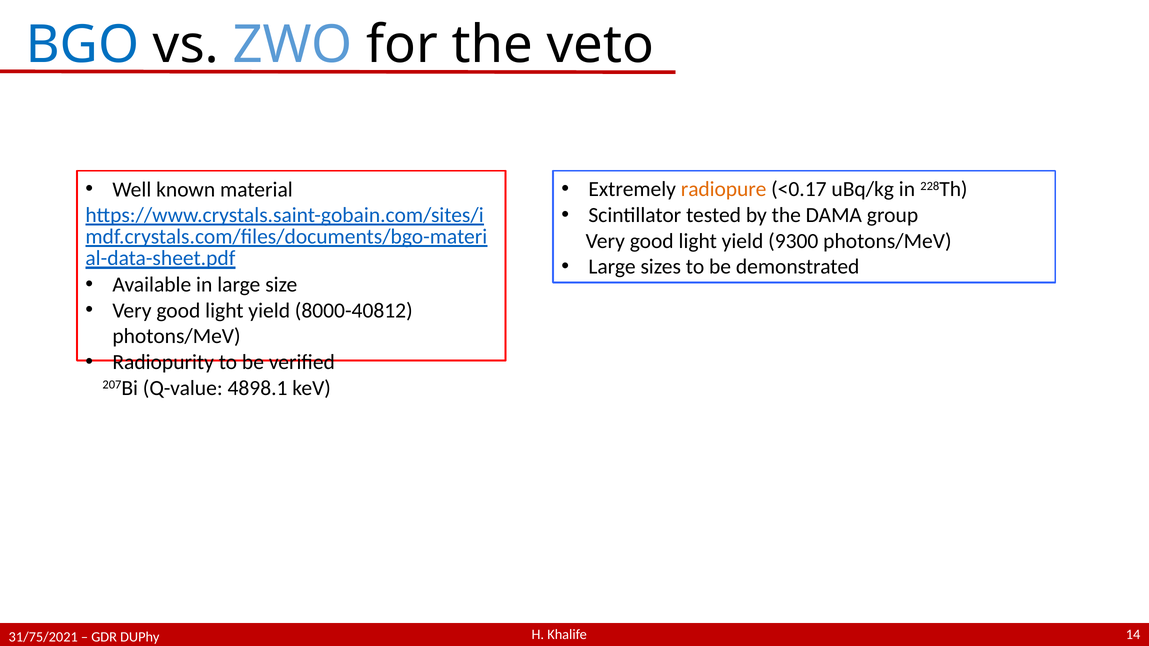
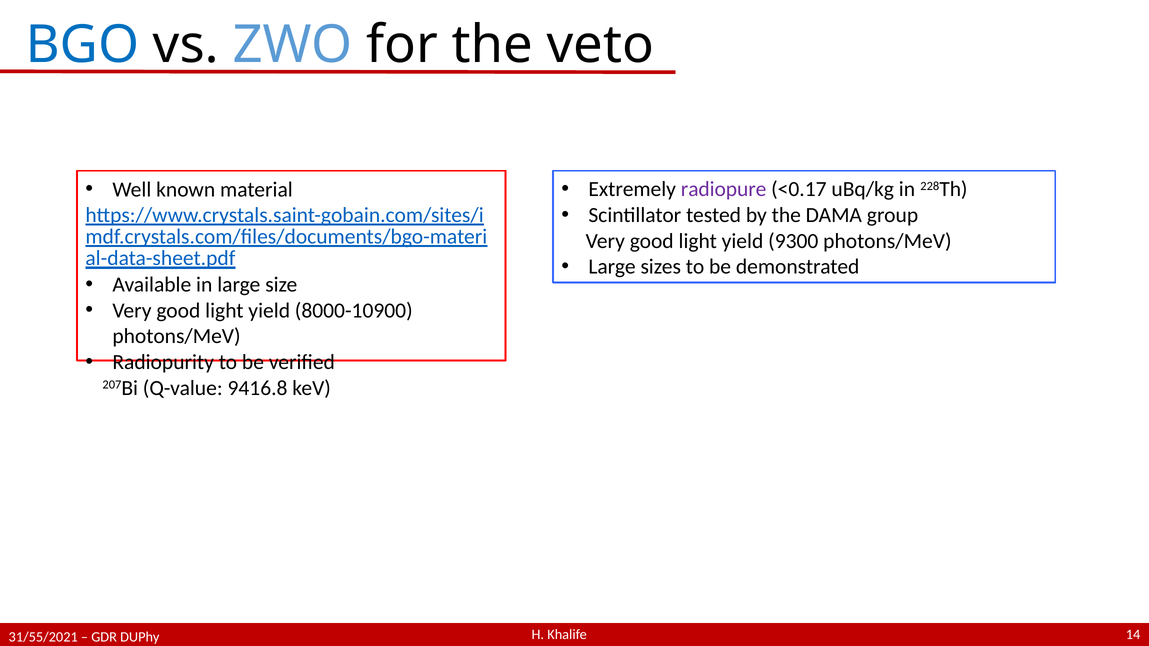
radiopure colour: orange -> purple
8000-40812: 8000-40812 -> 8000-10900
4898.1: 4898.1 -> 9416.8
31/75/2021: 31/75/2021 -> 31/55/2021
